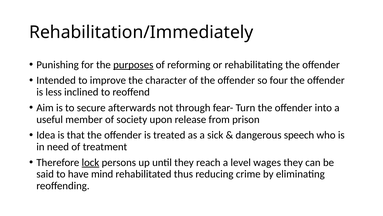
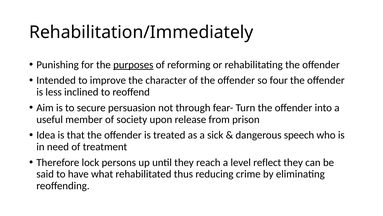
afterwards: afterwards -> persuasion
lock underline: present -> none
wages: wages -> reflect
mind: mind -> what
